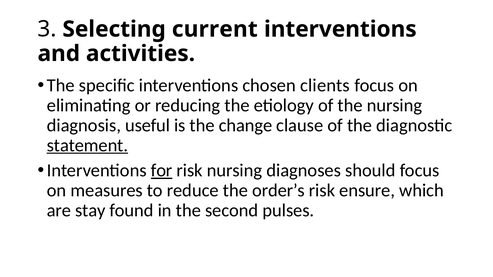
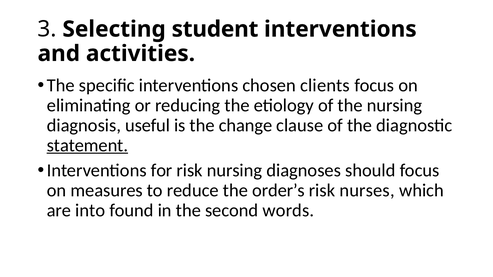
current: current -> student
for underline: present -> none
ensure: ensure -> nurses
stay: stay -> into
pulses: pulses -> words
